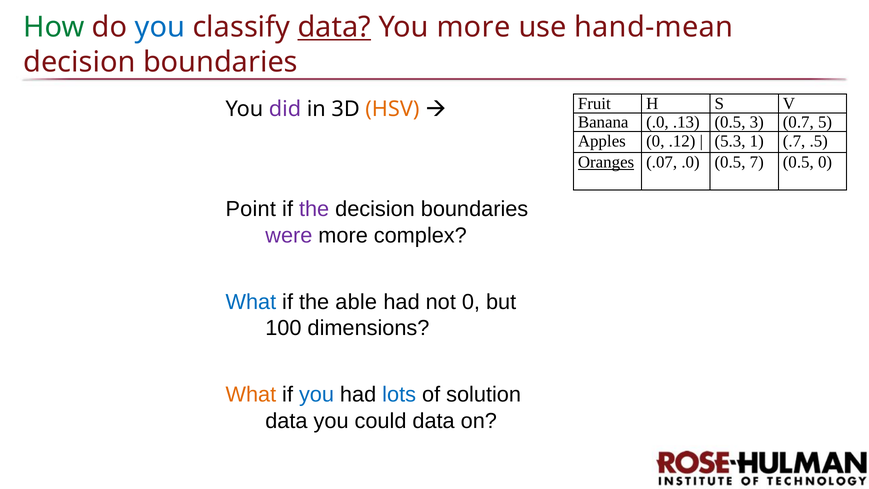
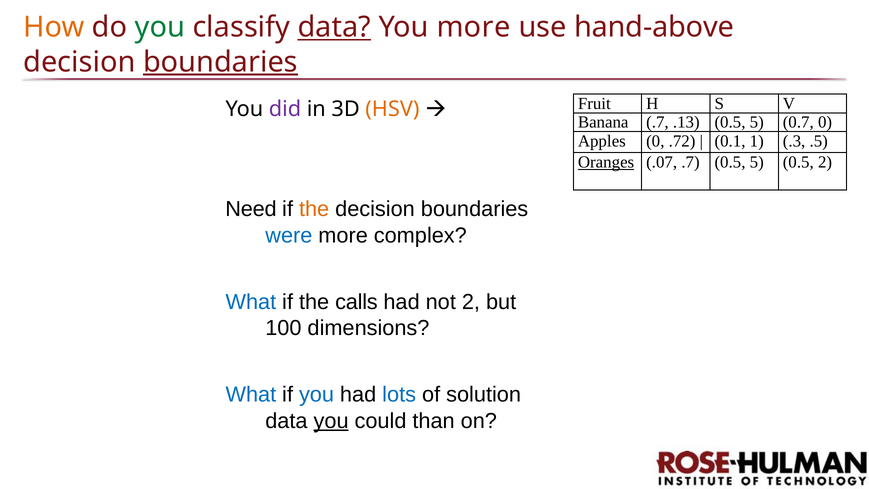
How colour: green -> orange
you at (160, 27) colour: blue -> green
hand-mean: hand-mean -> hand-above
boundaries at (220, 62) underline: none -> present
Banana .0: .0 -> .7
.13 0.5 3: 3 -> 5
0.7 5: 5 -> 0
.12: .12 -> .72
5.3: 5.3 -> 0.1
.7: .7 -> .3
.07 .0: .0 -> .7
7 at (757, 162): 7 -> 5
0.5 0: 0 -> 2
Point: Point -> Need
the at (314, 209) colour: purple -> orange
were colour: purple -> blue
able: able -> calls
not 0: 0 -> 2
What at (251, 395) colour: orange -> blue
you at (331, 421) underline: none -> present
could data: data -> than
